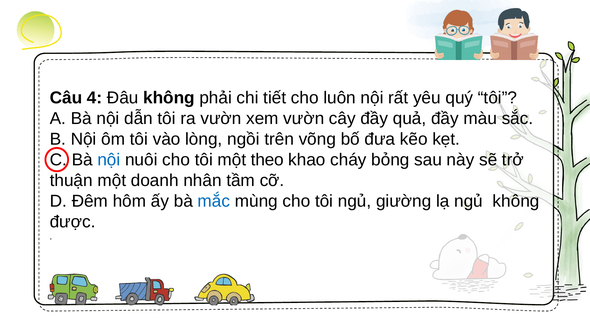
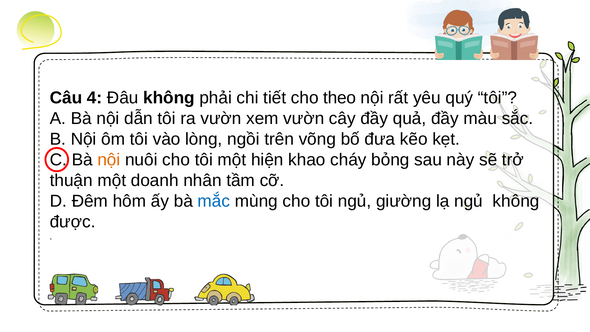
luôn: luôn -> theo
nội at (109, 160) colour: blue -> orange
theo: theo -> hiện
